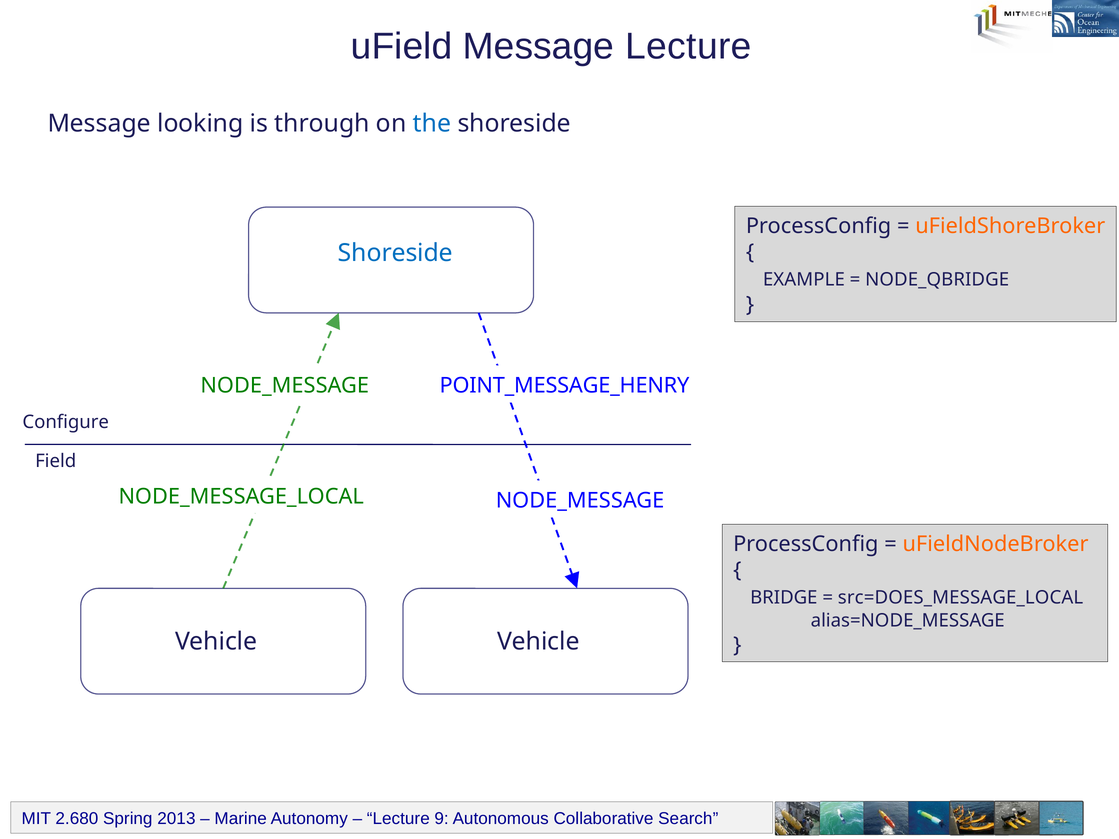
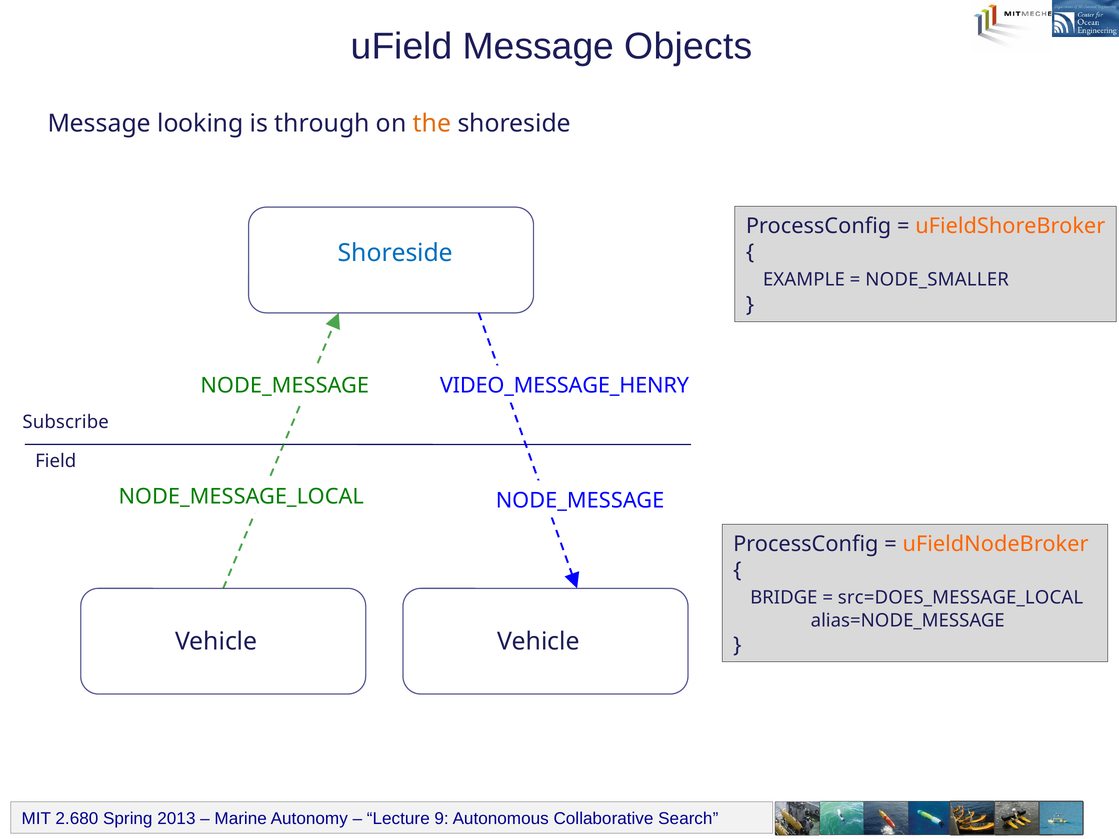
Message Lecture: Lecture -> Objects
the colour: blue -> orange
NODE_QBRIDGE: NODE_QBRIDGE -> NODE_SMALLER
POINT_MESSAGE_HENRY: POINT_MESSAGE_HENRY -> VIDEO_MESSAGE_HENRY
Configure: Configure -> Subscribe
